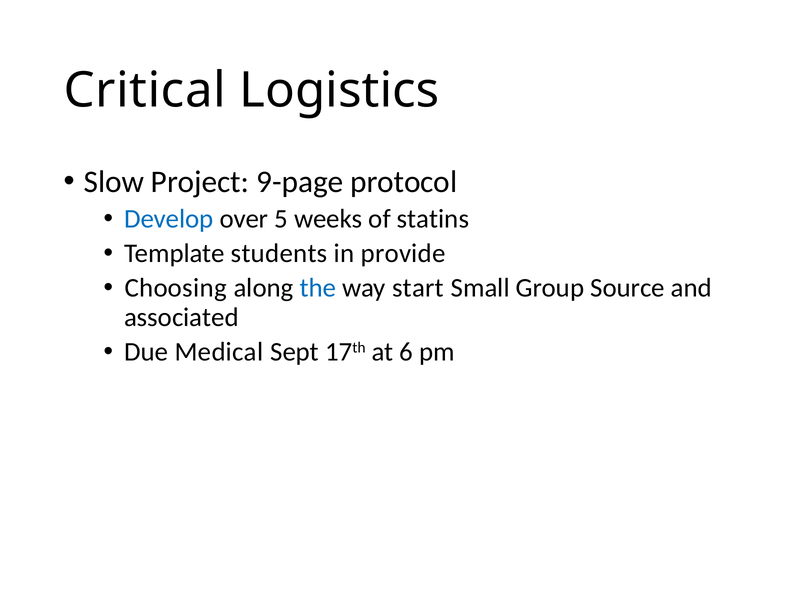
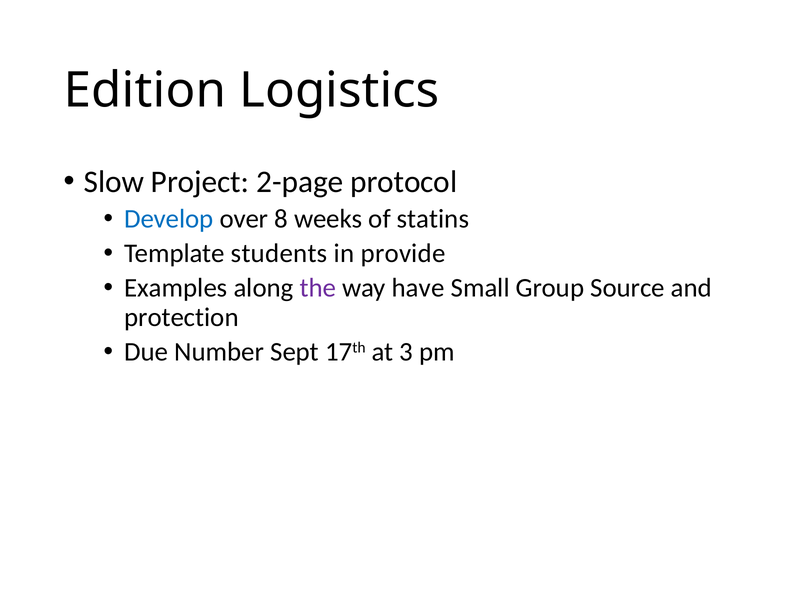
Critical: Critical -> Edition
9-page: 9-page -> 2-page
5: 5 -> 8
Choosing: Choosing -> Examples
the colour: blue -> purple
start: start -> have
associated: associated -> protection
Medical: Medical -> Number
6: 6 -> 3
